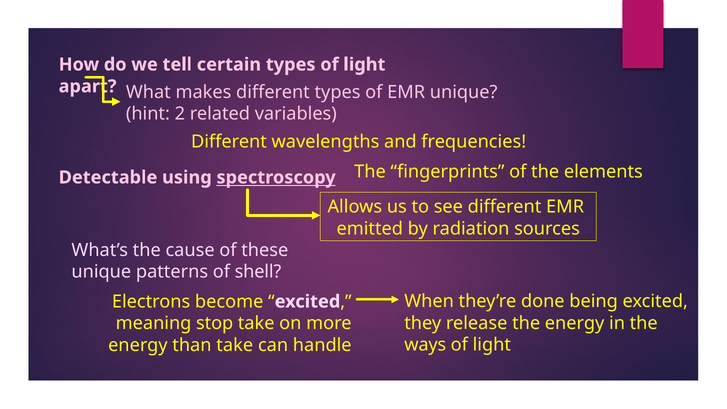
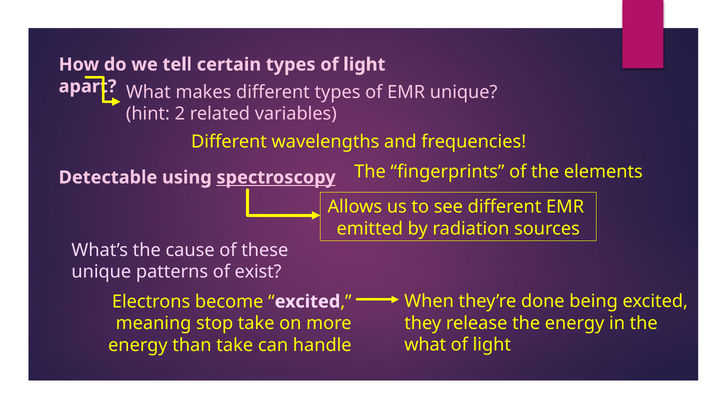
shell: shell -> exist
ways at (425, 345): ways -> what
